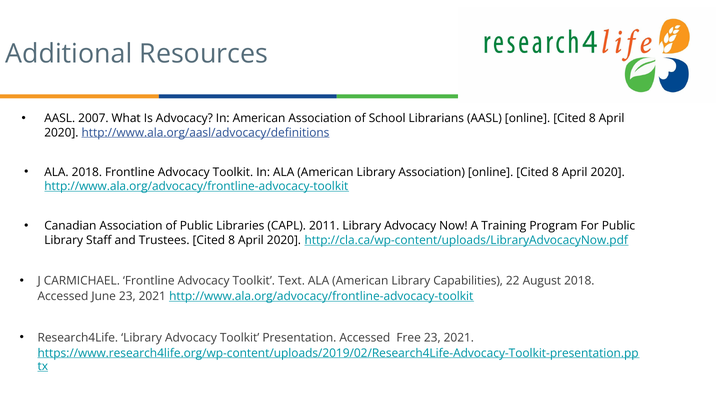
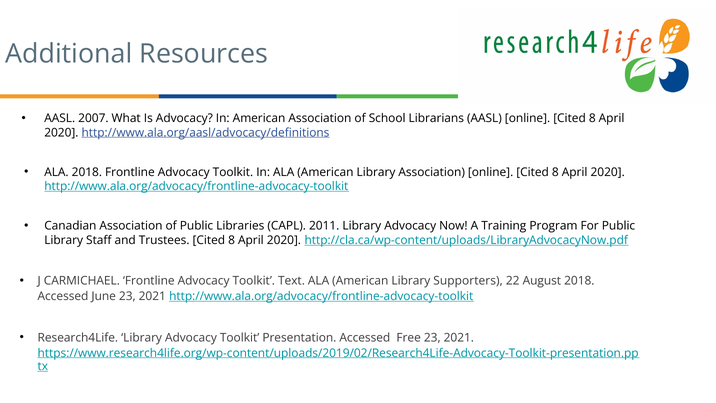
Capabilities: Capabilities -> Supporters
